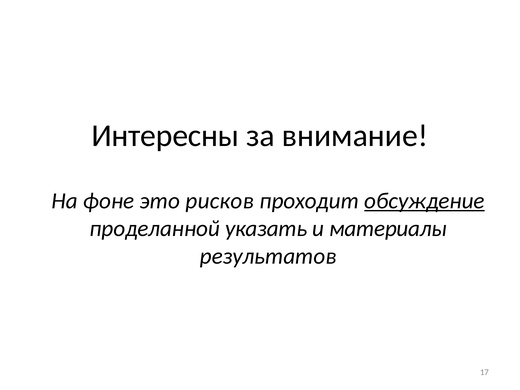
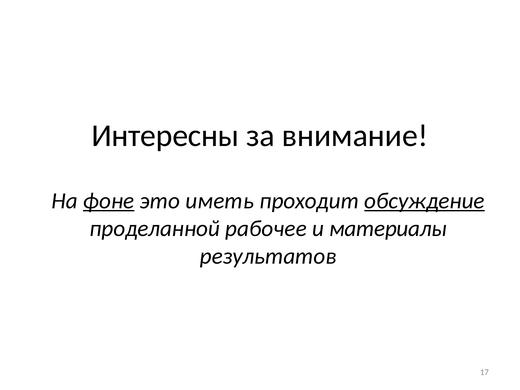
фоне underline: none -> present
рисков: рисков -> иметь
указать: указать -> рабочее
